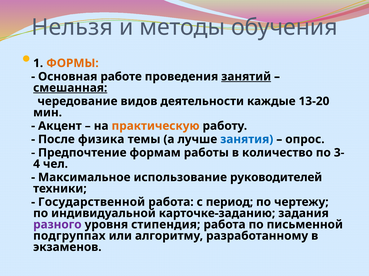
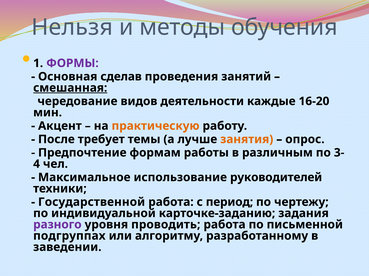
ФОРМЫ colour: orange -> purple
работе: работе -> сделав
занятий underline: present -> none
13-20: 13-20 -> 16-20
физика: физика -> требует
занятия colour: blue -> orange
количество: количество -> различным
стипендия: стипендия -> проводить
экзаменов: экзаменов -> заведении
